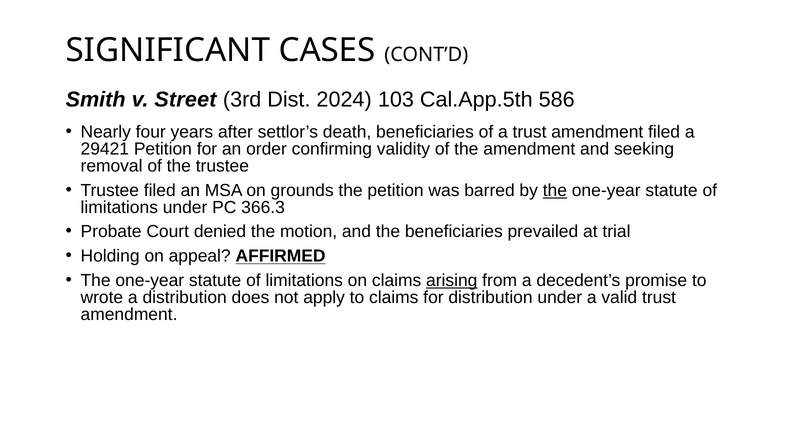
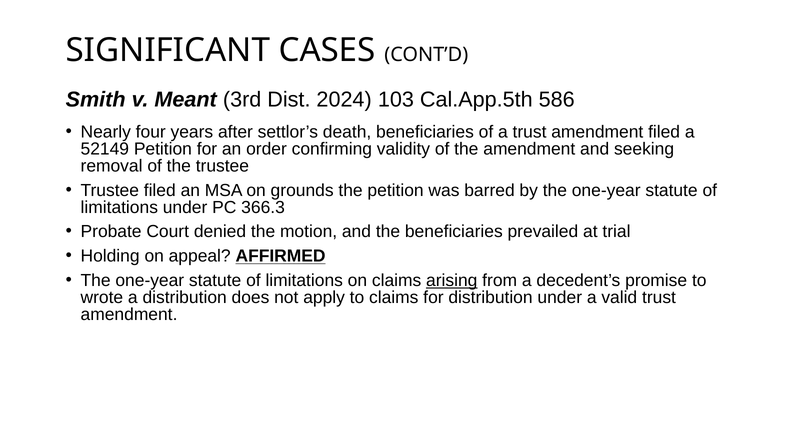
Street: Street -> Meant
29421: 29421 -> 52149
the at (555, 191) underline: present -> none
